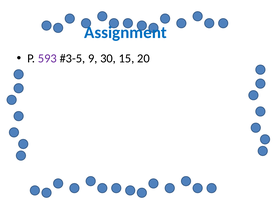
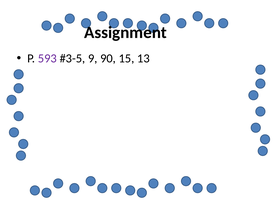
Assignment colour: blue -> black
30: 30 -> 90
20: 20 -> 13
